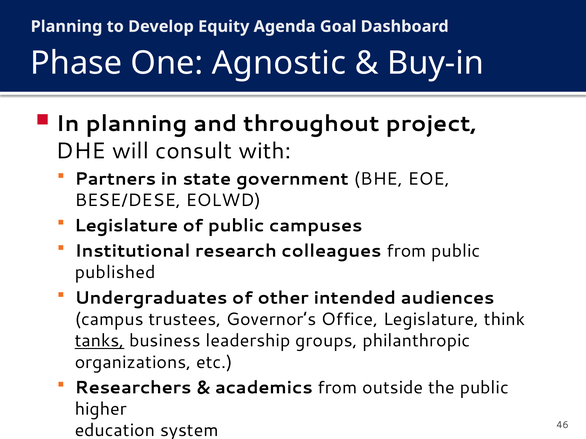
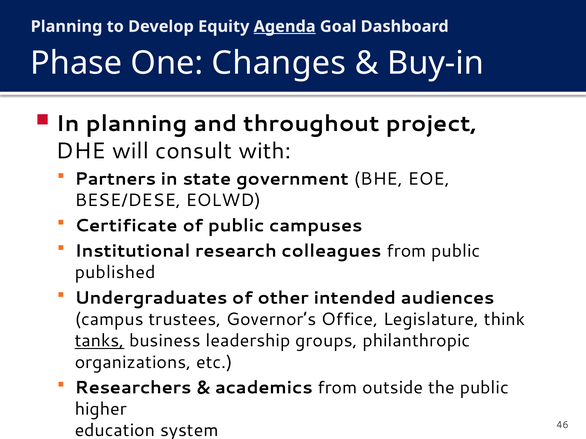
Agenda underline: none -> present
Agnostic: Agnostic -> Changes
Legislature at (126, 226): Legislature -> Certificate
